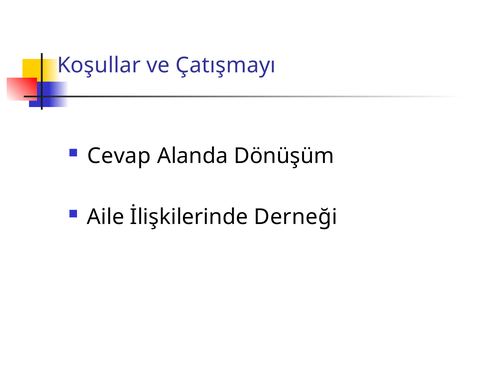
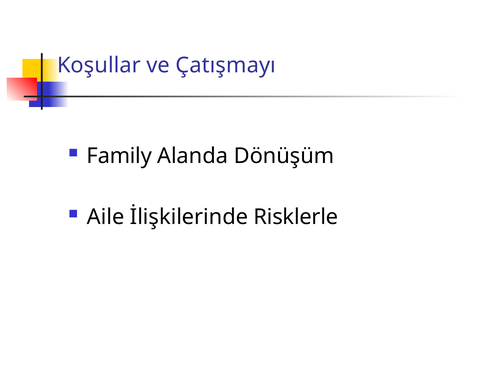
Cevap: Cevap -> Family
Derneği: Derneği -> Risklerle
